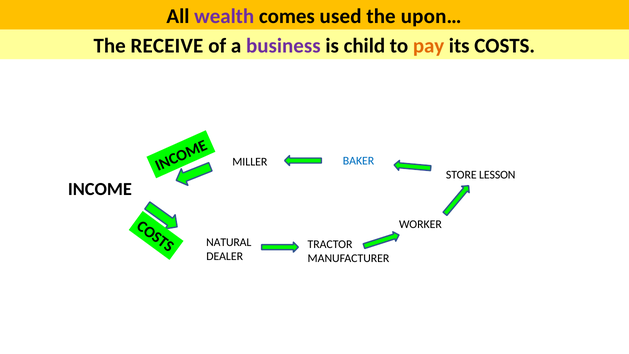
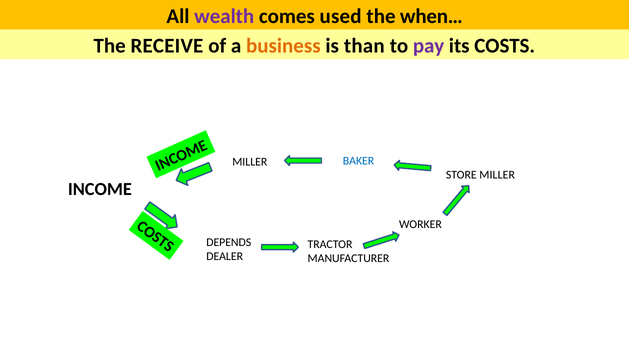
upon…: upon… -> when…
business colour: purple -> orange
child: child -> than
pay colour: orange -> purple
STORE LESSON: LESSON -> MILLER
NATURAL: NATURAL -> DEPENDS
